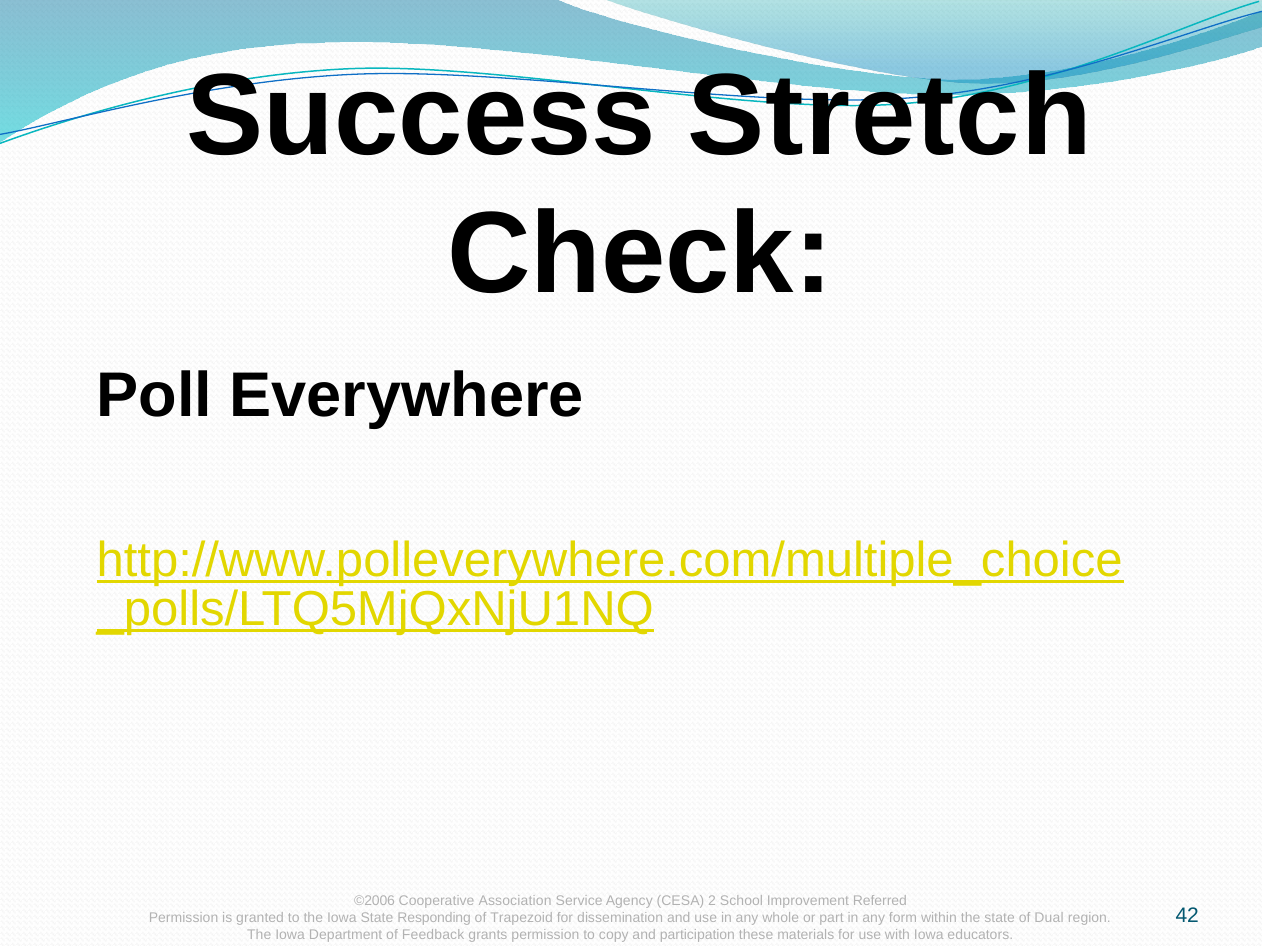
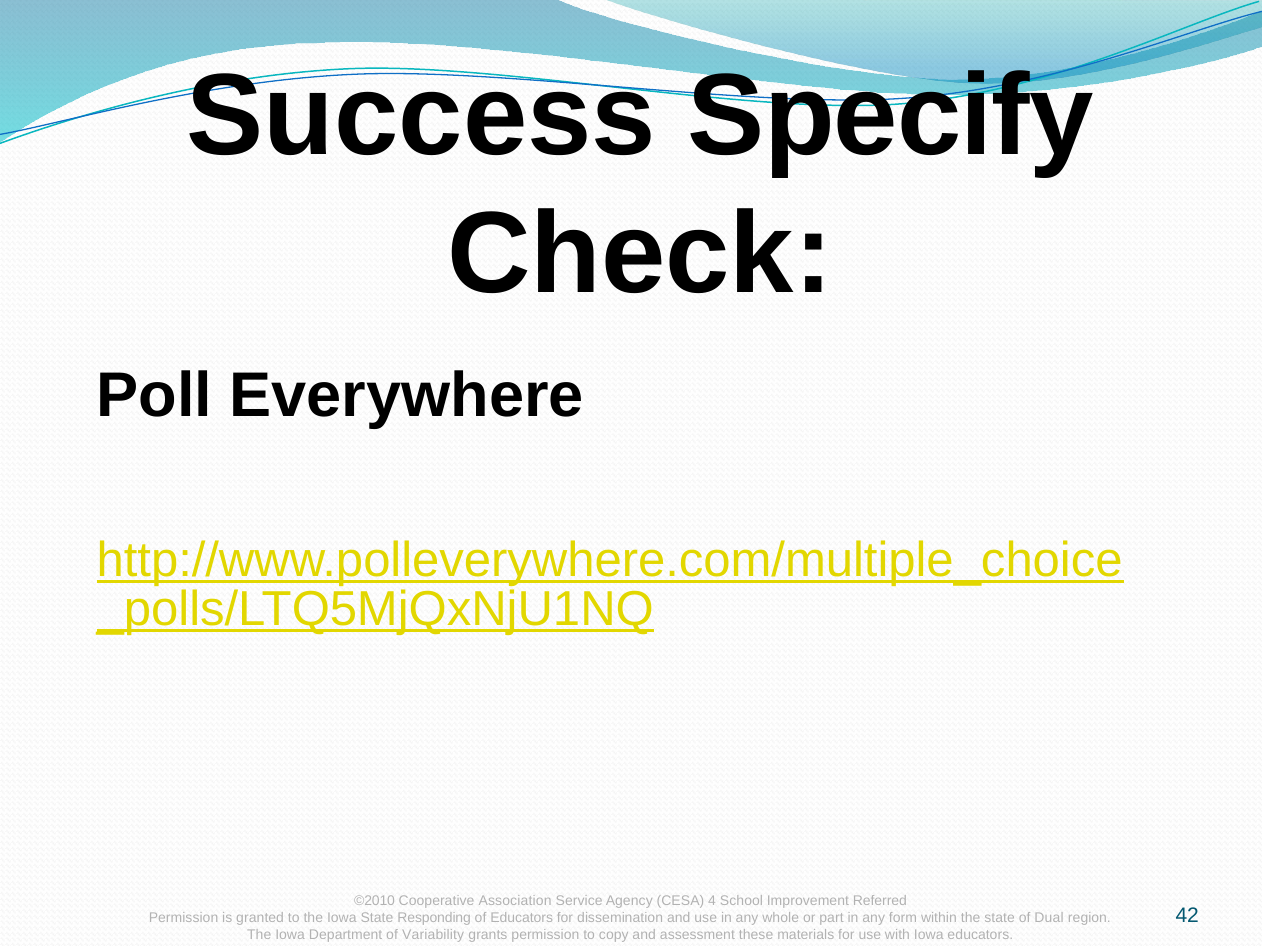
Stretch: Stretch -> Specify
©2006: ©2006 -> ©2010
2: 2 -> 4
of Trapezoid: Trapezoid -> Educators
Feedback: Feedback -> Variability
participation: participation -> assessment
